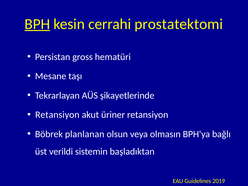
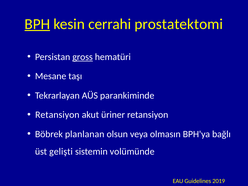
gross underline: none -> present
şikayetlerinde: şikayetlerinde -> parankiminde
verildi: verildi -> gelişti
başladıktan: başladıktan -> volümünde
